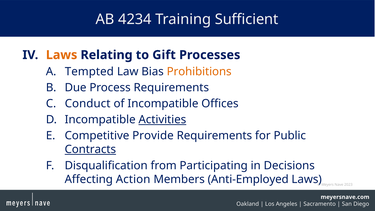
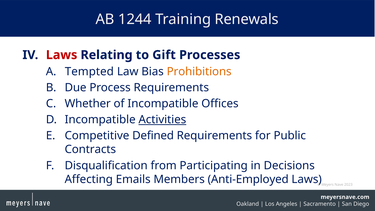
4234: 4234 -> 1244
Sufficient: Sufficient -> Renewals
Laws at (62, 55) colour: orange -> red
Conduct: Conduct -> Whether
Provide: Provide -> Defined
Contracts underline: present -> none
Action: Action -> Emails
